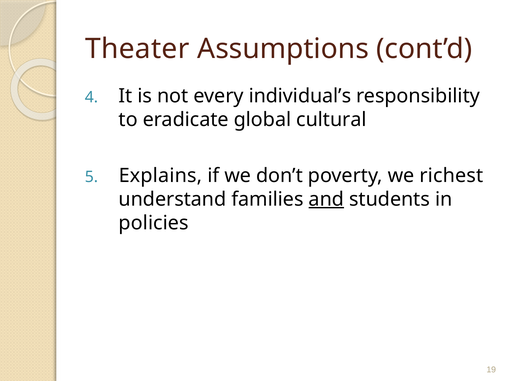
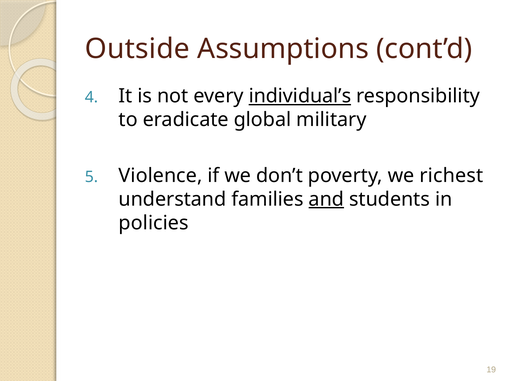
Theater: Theater -> Outside
individual’s underline: none -> present
cultural: cultural -> military
Explains: Explains -> Violence
